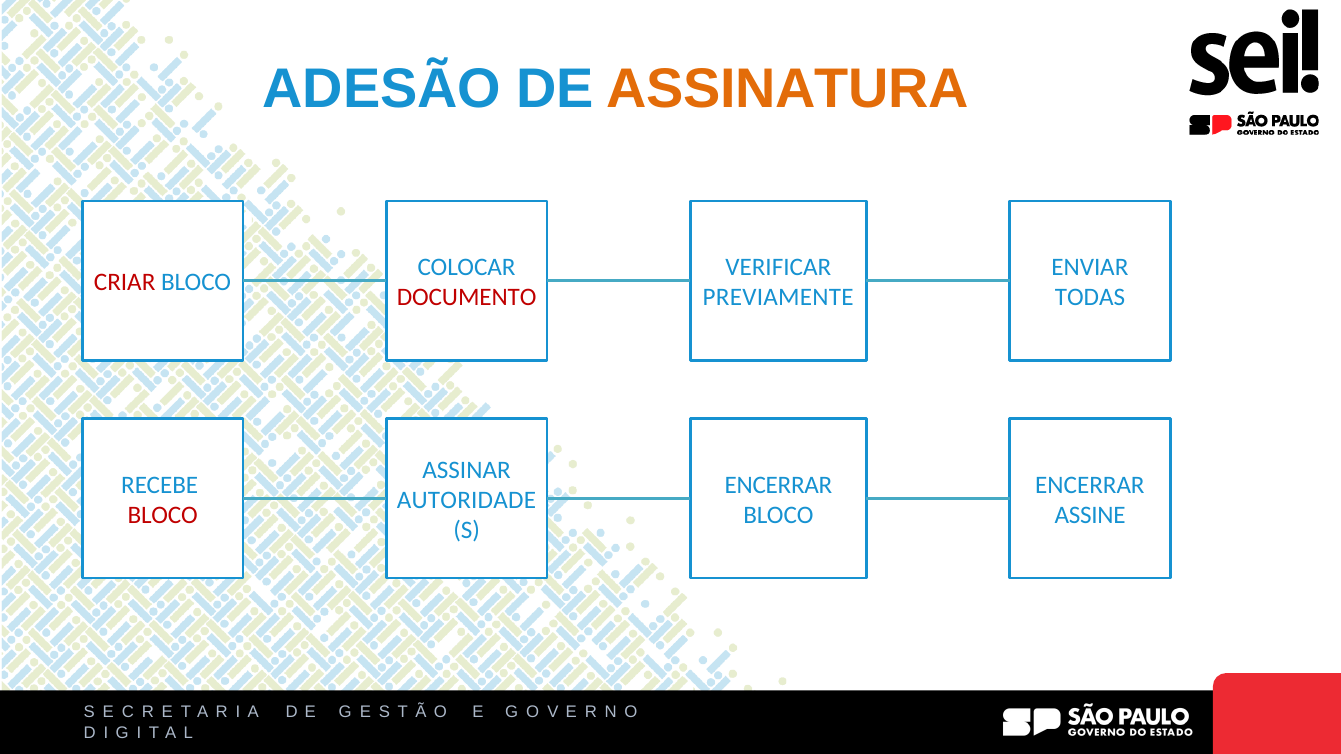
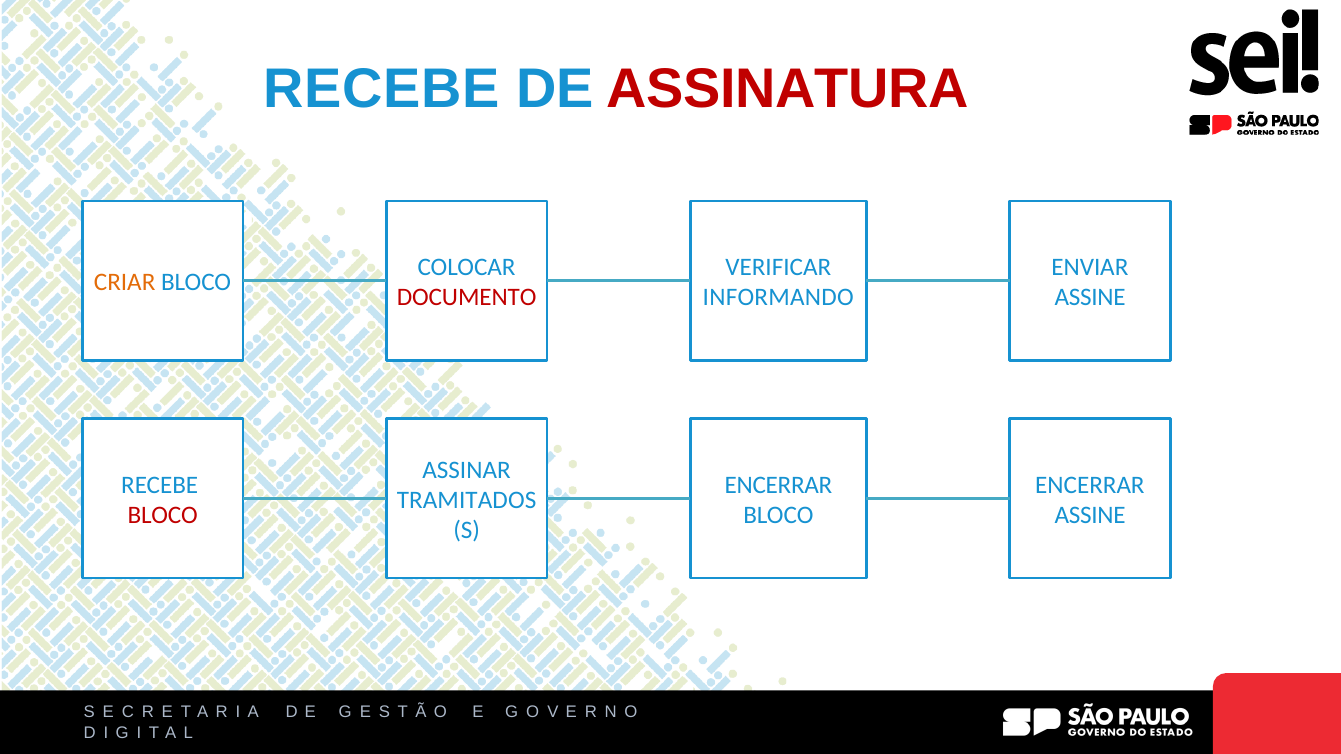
ADESÃO at (382, 89): ADESÃO -> RECEBE
ASSINATURA colour: orange -> red
CRIAR colour: red -> orange
PREVIAMENTE: PREVIAMENTE -> INFORMANDO
TODAS at (1090, 298): TODAS -> ASSINE
AUTORIDADE: AUTORIDADE -> TRAMITADOS
